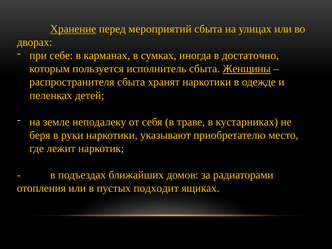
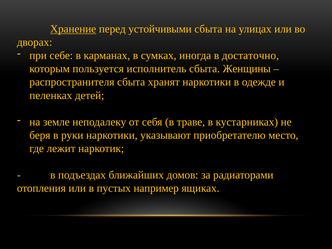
мероприятий: мероприятий -> устойчивыми
Женщины underline: present -> none
подходит: подходит -> например
